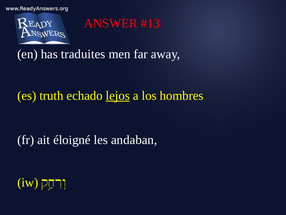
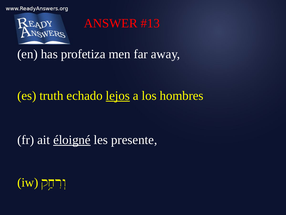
traduites: traduites -> profetiza
éloigné underline: none -> present
andaban: andaban -> presente
